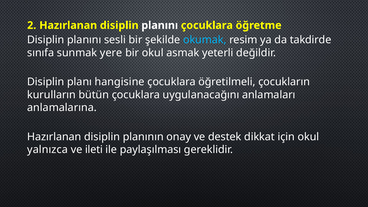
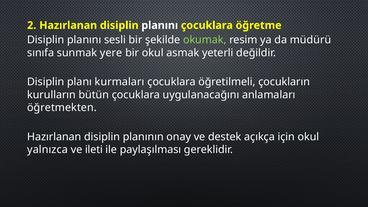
okumak colour: light blue -> light green
takdirde: takdirde -> müdürü
hangisine: hangisine -> kurmaları
anlamalarına: anlamalarına -> öğretmekten
dikkat: dikkat -> açıkça
